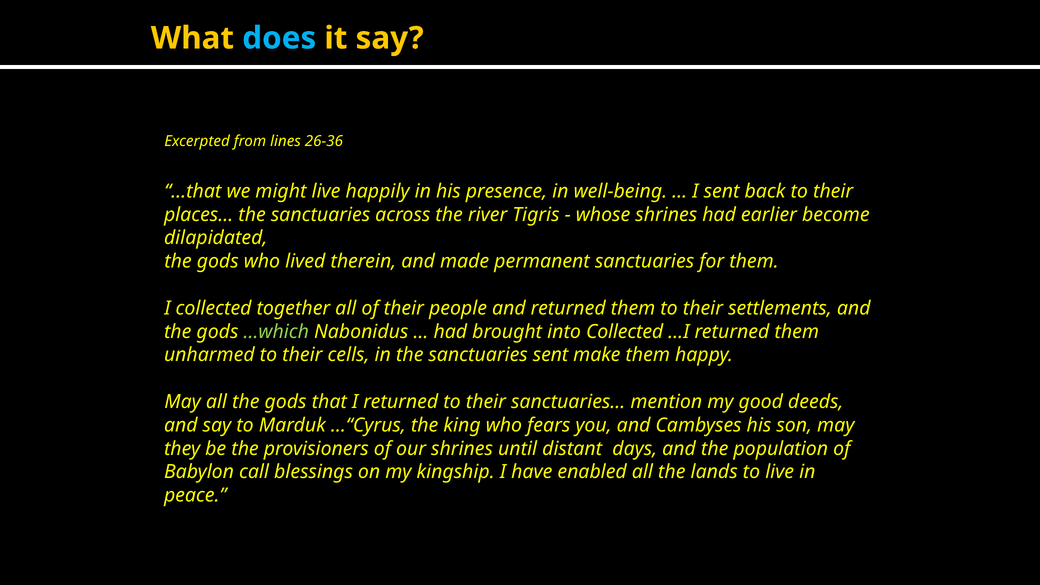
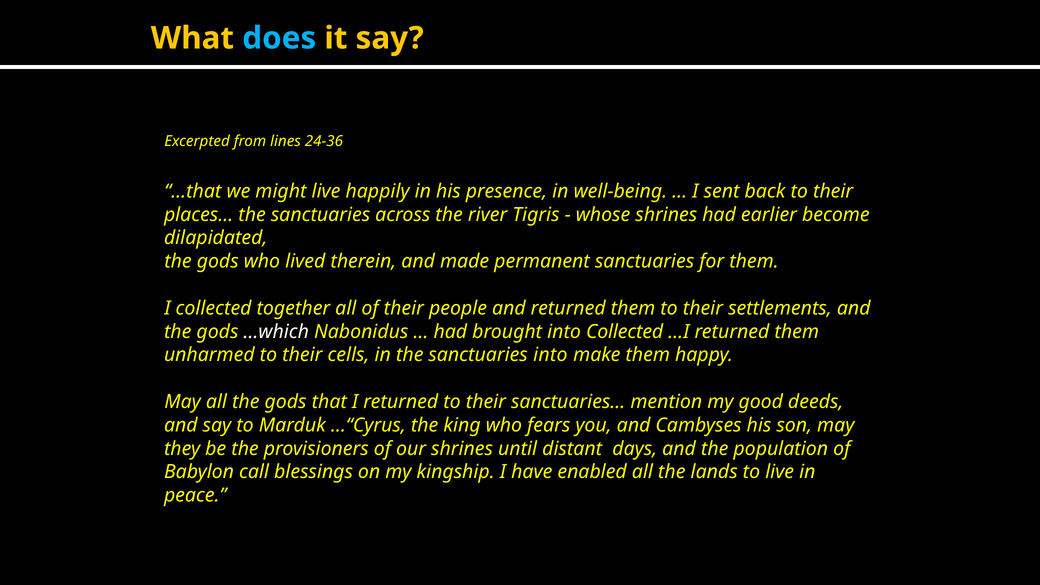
26-36: 26-36 -> 24-36
…which colour: light green -> white
sanctuaries sent: sent -> into
